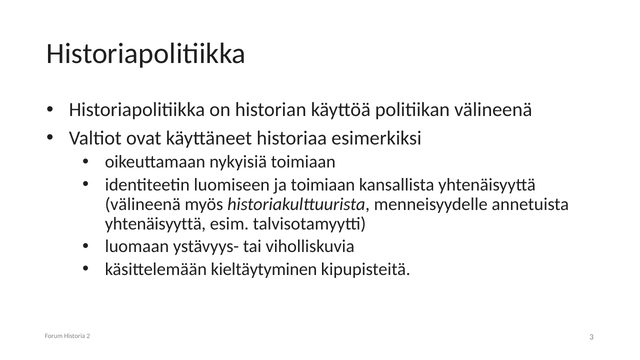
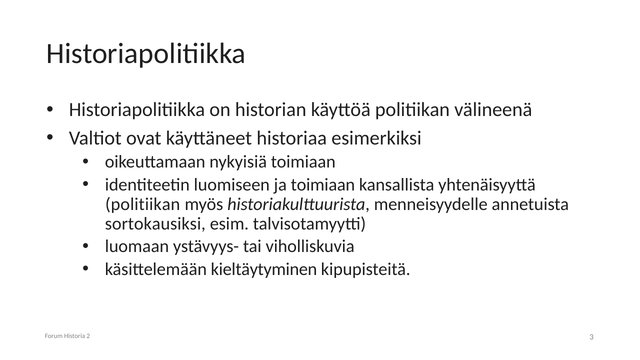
välineenä at (143, 204): välineenä -> politiikan
yhtenäisyyttä at (155, 224): yhtenäisyyttä -> sortokausiksi
